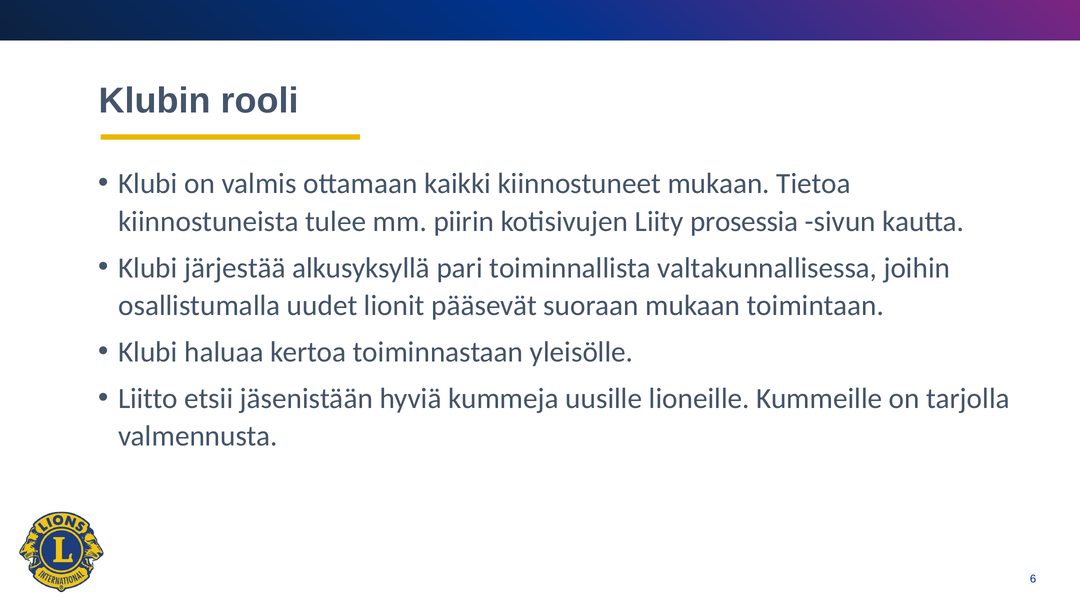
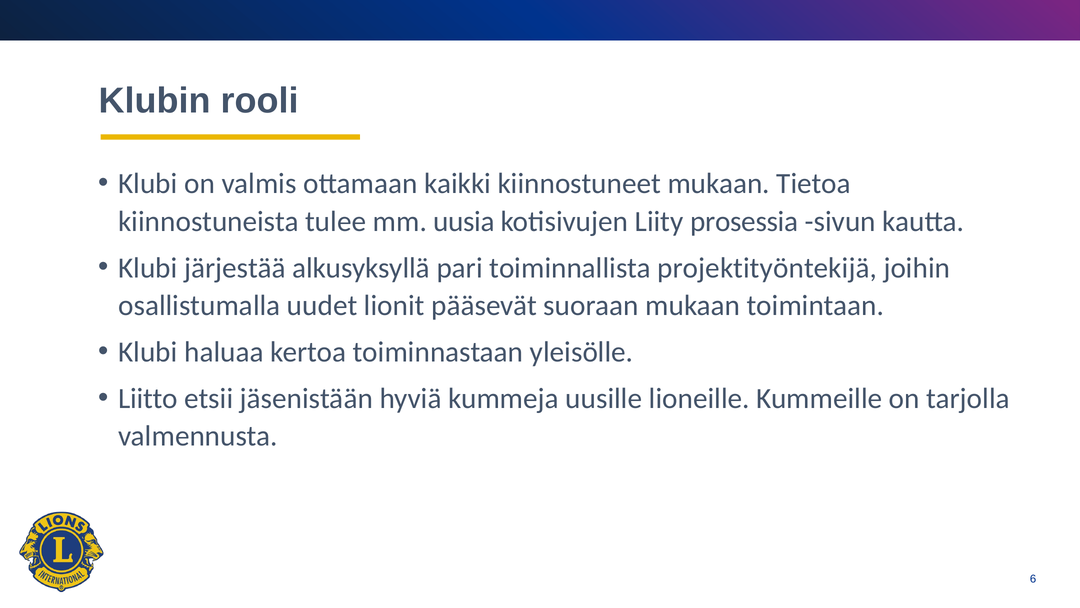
piirin: piirin -> uusia
valtakunnallisessa: valtakunnallisessa -> projektityöntekijä
